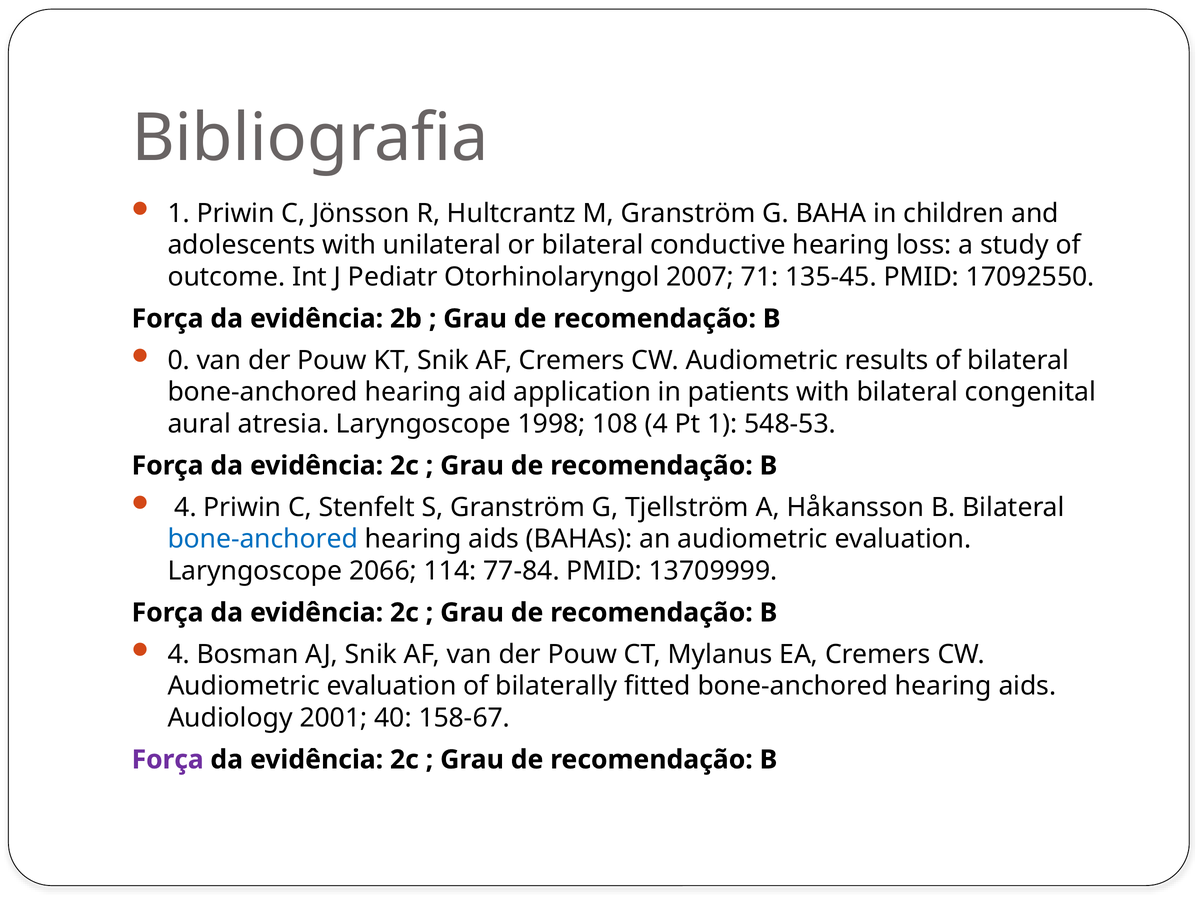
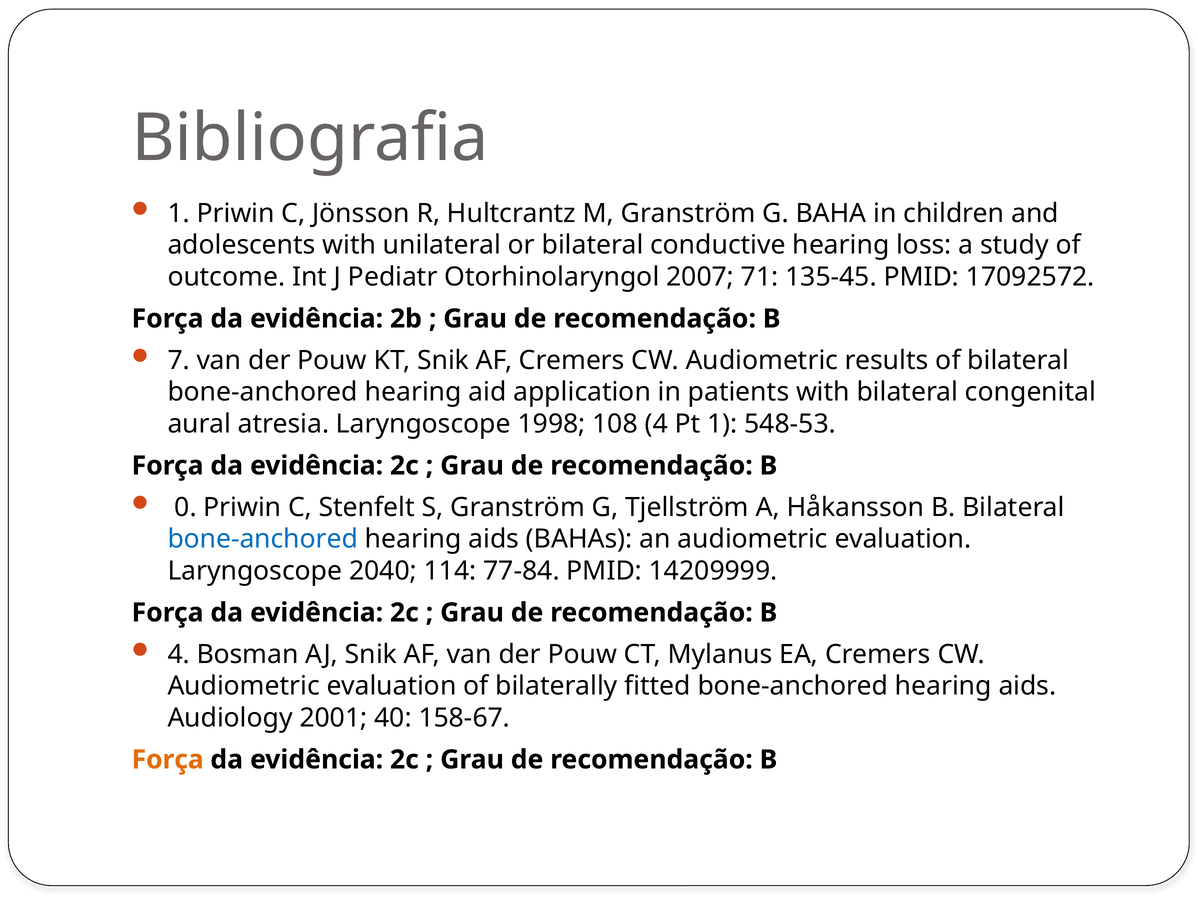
17092550: 17092550 -> 17092572
0: 0 -> 7
4 at (185, 508): 4 -> 0
2066: 2066 -> 2040
13709999: 13709999 -> 14209999
Força at (168, 760) colour: purple -> orange
